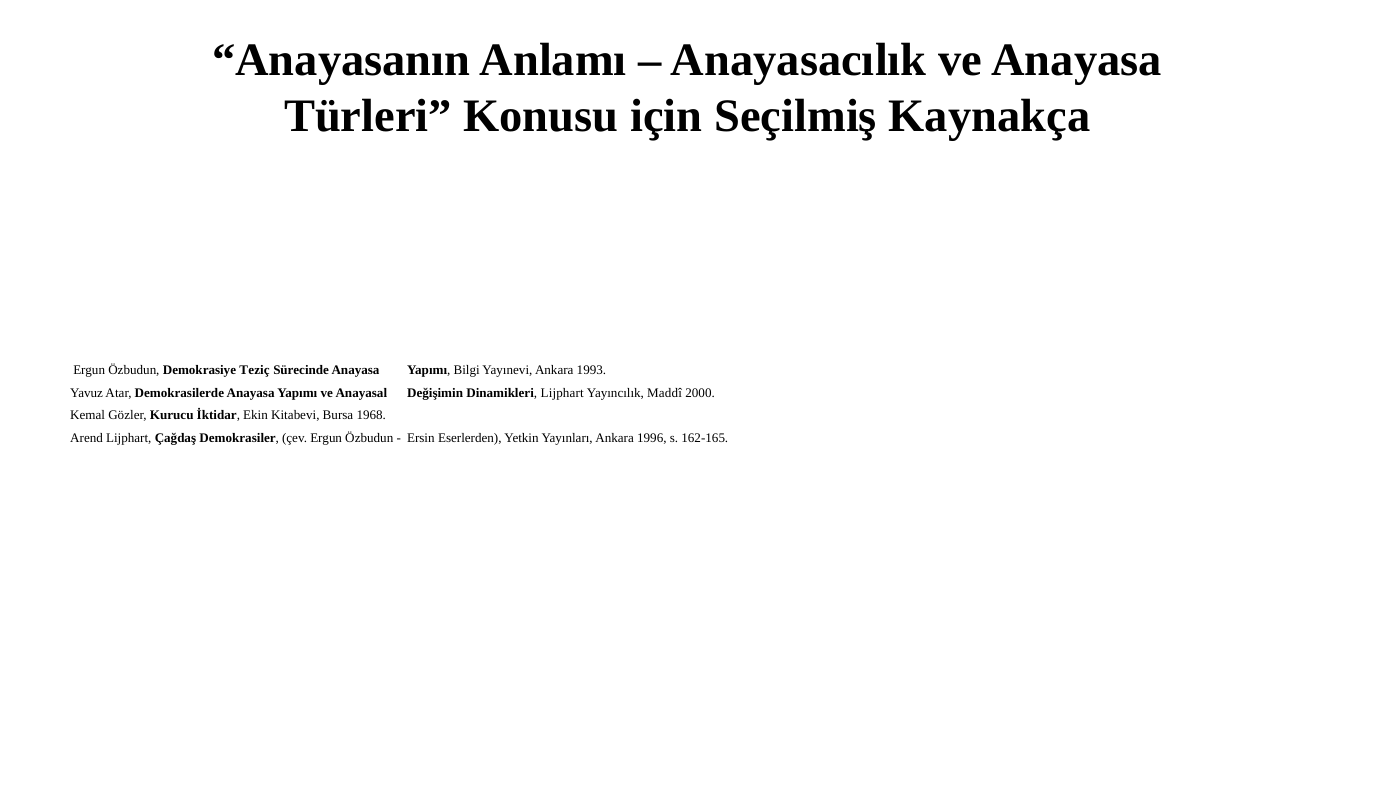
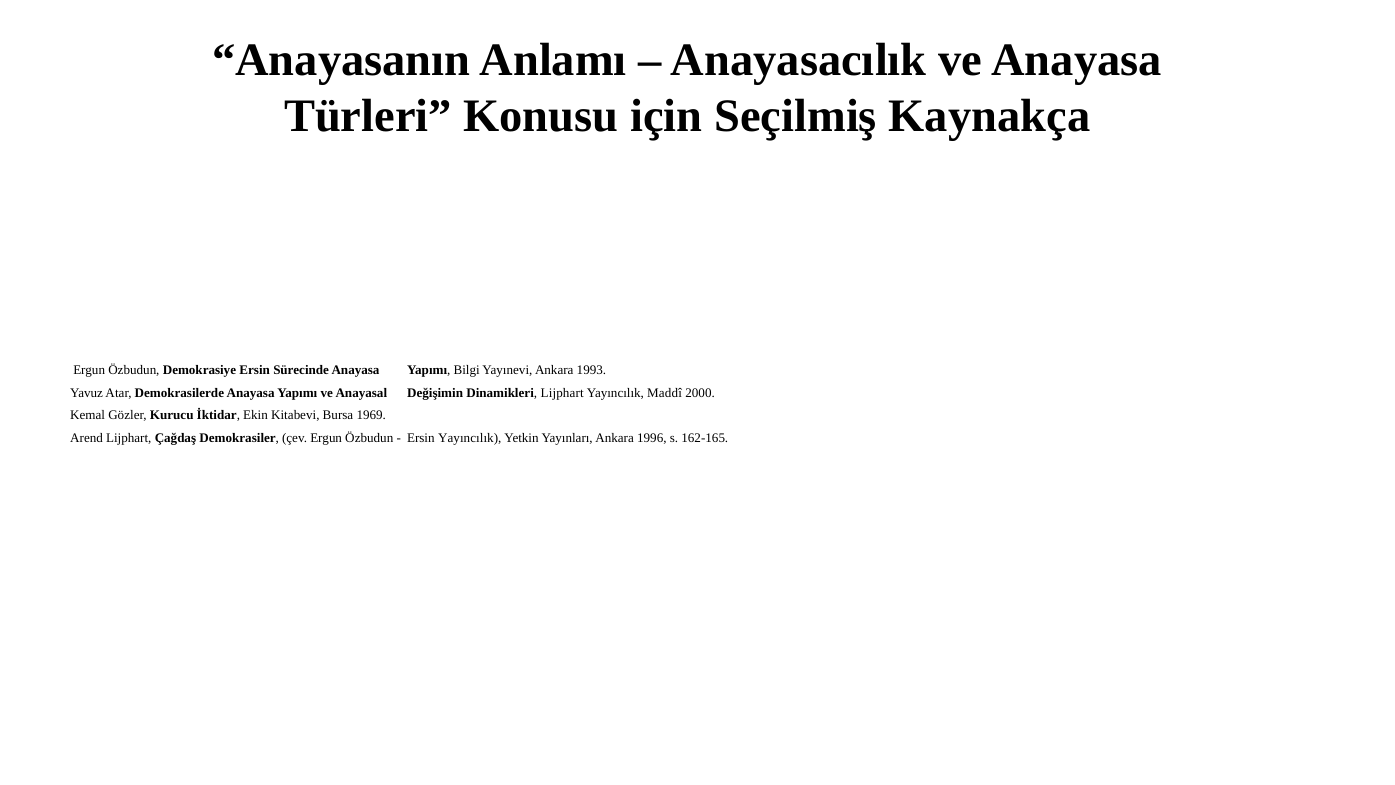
Demokrasiye Teziç: Teziç -> Ersin
1968: 1968 -> 1969
Ersin Eserlerden: Eserlerden -> Yayıncılık
